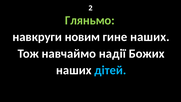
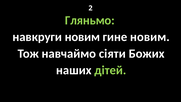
гине наших: наших -> новим
надії: надії -> сіяти
дітей colour: light blue -> light green
